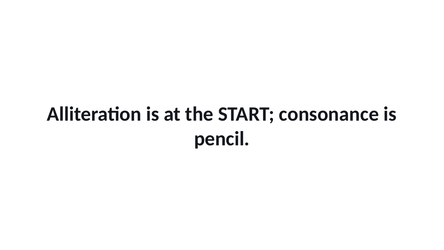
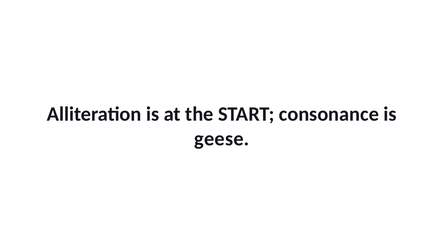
pencil: pencil -> geese
